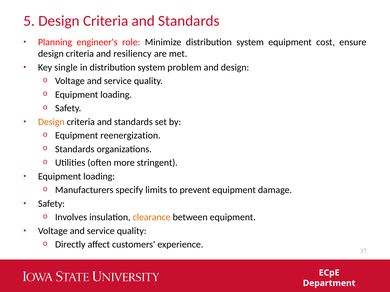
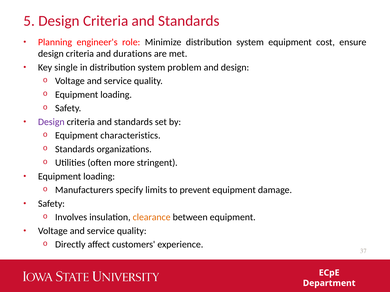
resiliency: resiliency -> durations
Design at (51, 122) colour: orange -> purple
reenergization: reenergization -> characteristics
